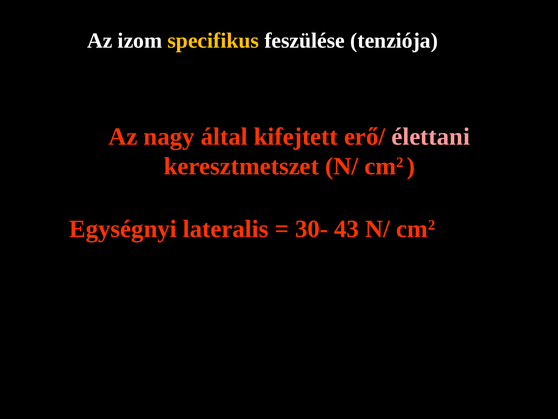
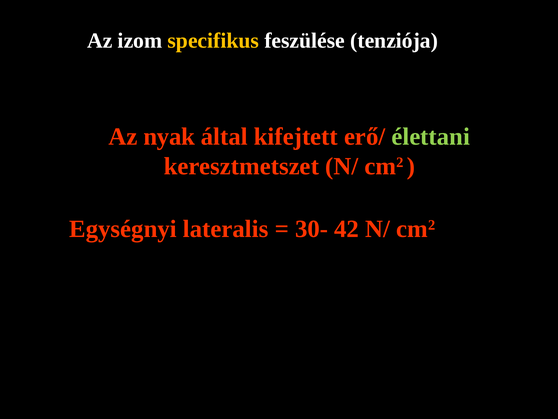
nagy: nagy -> nyak
élettani colour: pink -> light green
43: 43 -> 42
